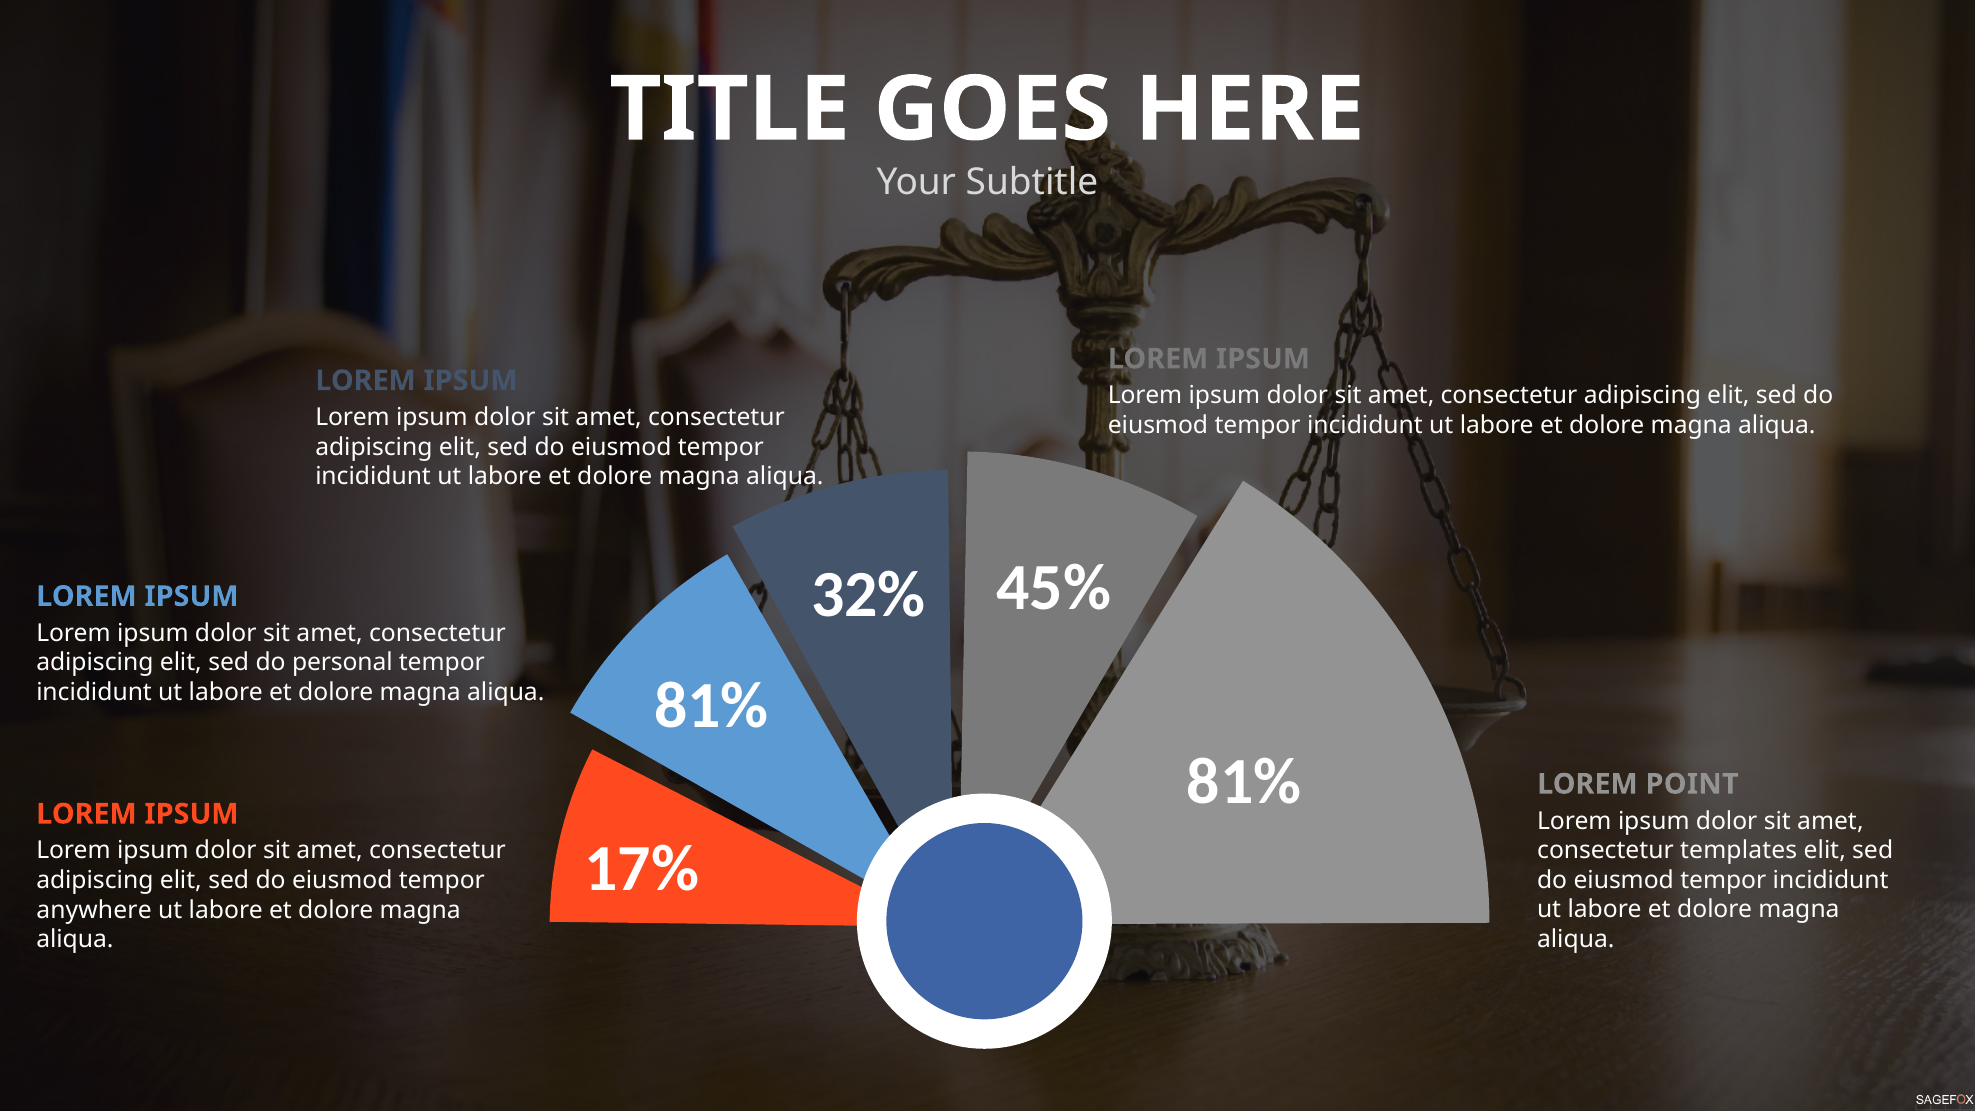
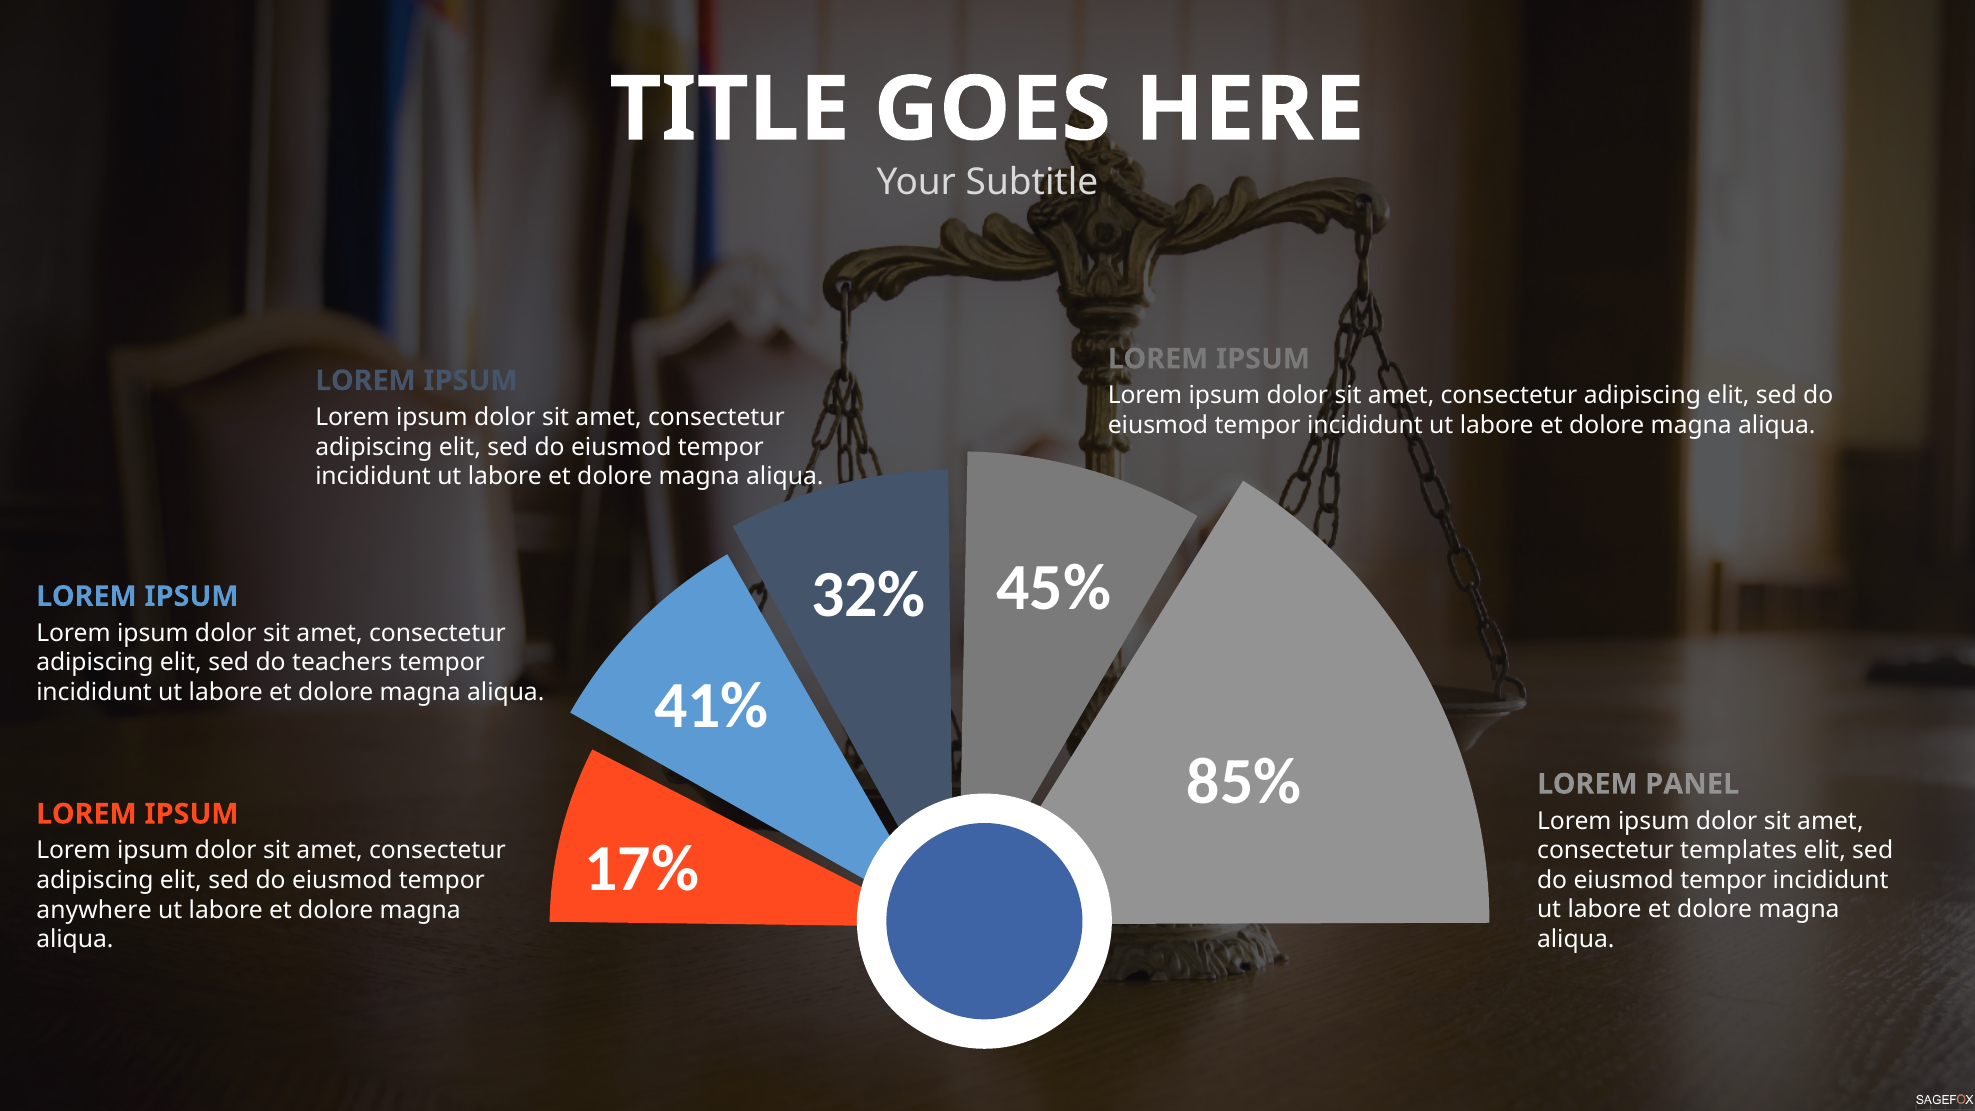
personal: personal -> teachers
81% at (711, 705): 81% -> 41%
81% at (1244, 781): 81% -> 85%
POINT: POINT -> PANEL
